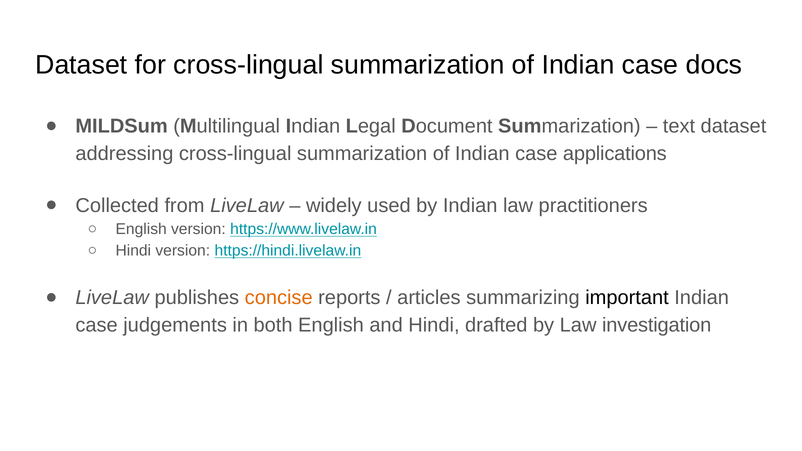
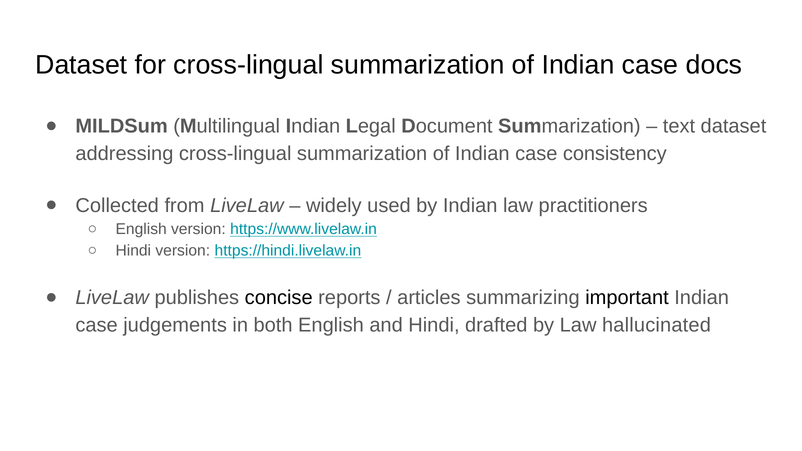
applications: applications -> consistency
concise colour: orange -> black
investigation: investigation -> hallucinated
